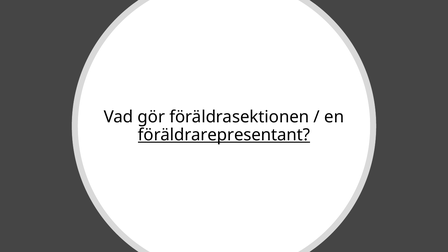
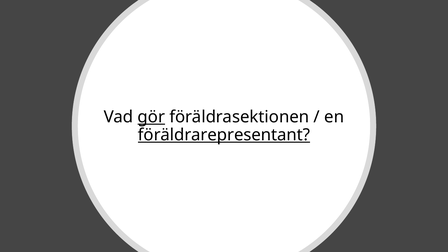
gör underline: none -> present
